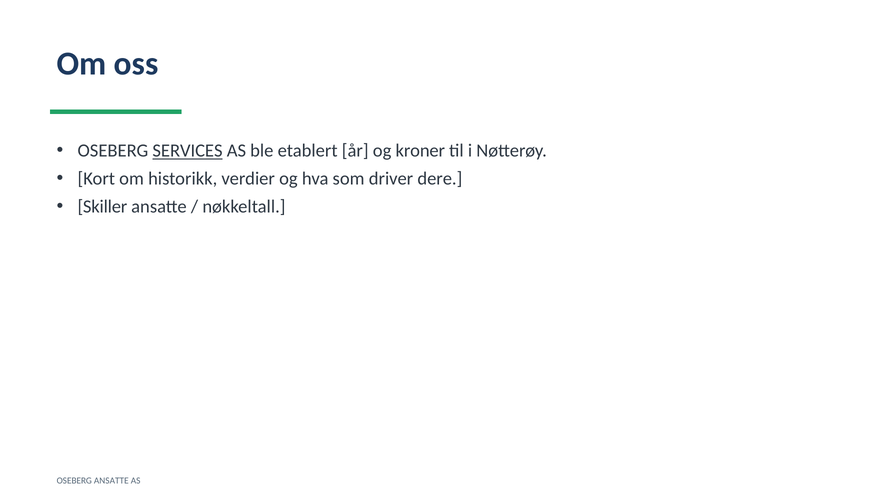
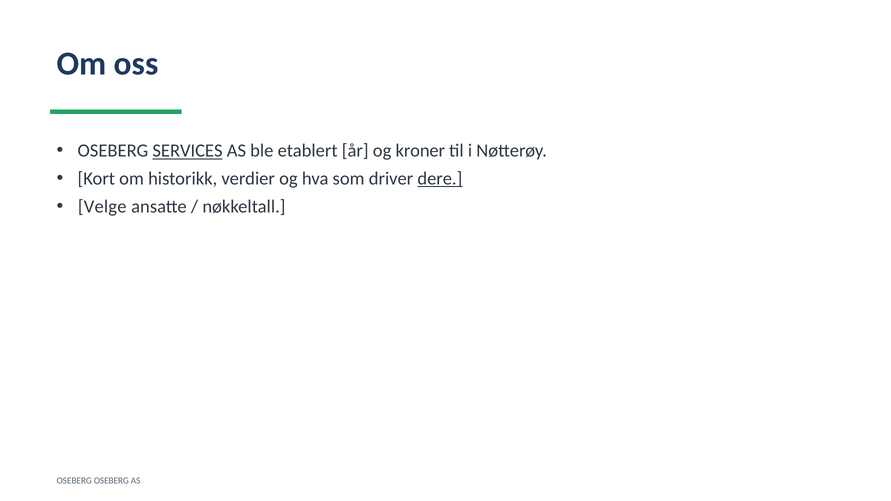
dere underline: none -> present
Skiller: Skiller -> Velge
OSEBERG ANSATTE: ANSATTE -> OSEBERG
